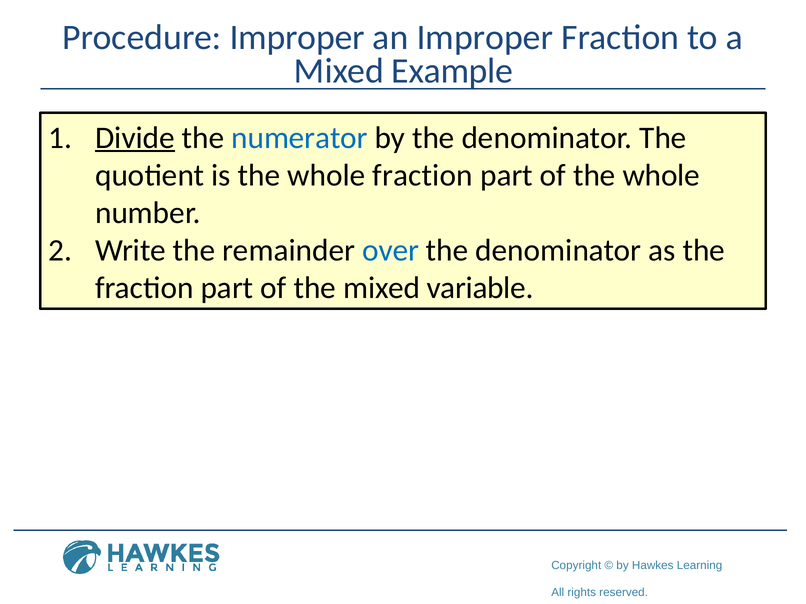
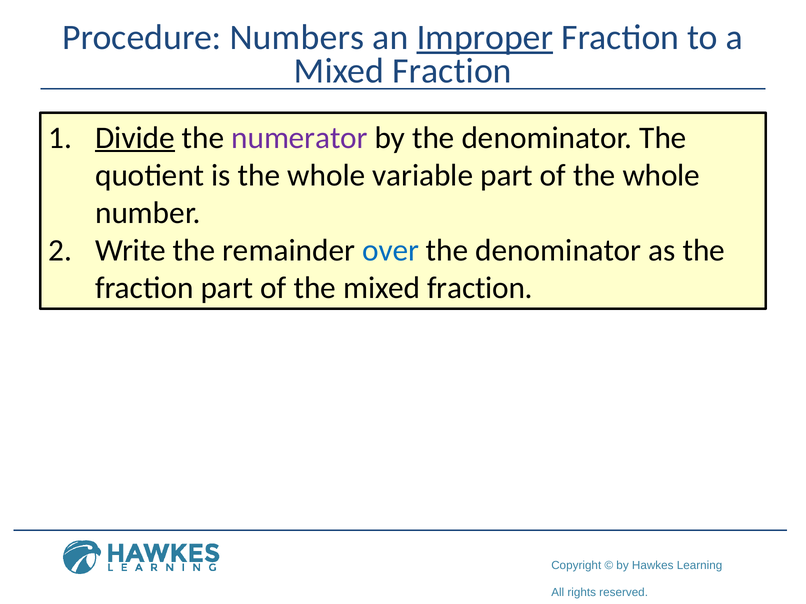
Procedure Improper: Improper -> Numbers
Improper at (485, 37) underline: none -> present
Example at (452, 71): Example -> Fraction
numerator colour: blue -> purple
whole fraction: fraction -> variable
the mixed variable: variable -> fraction
